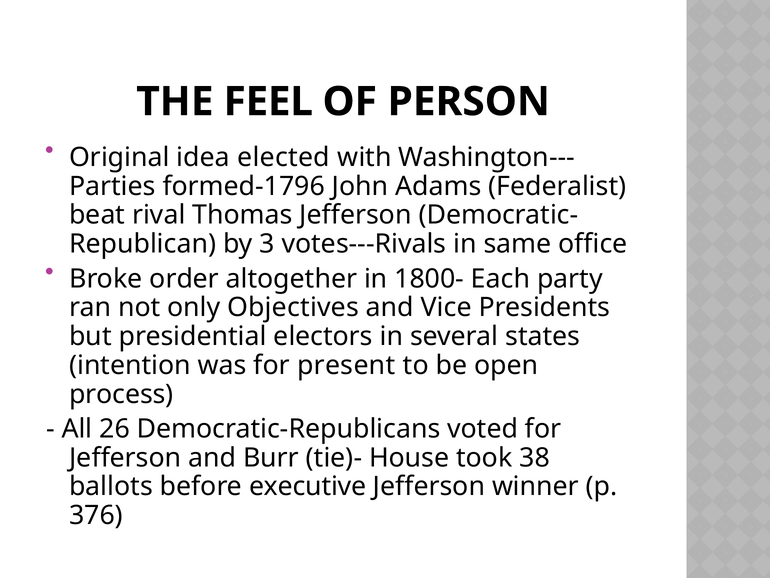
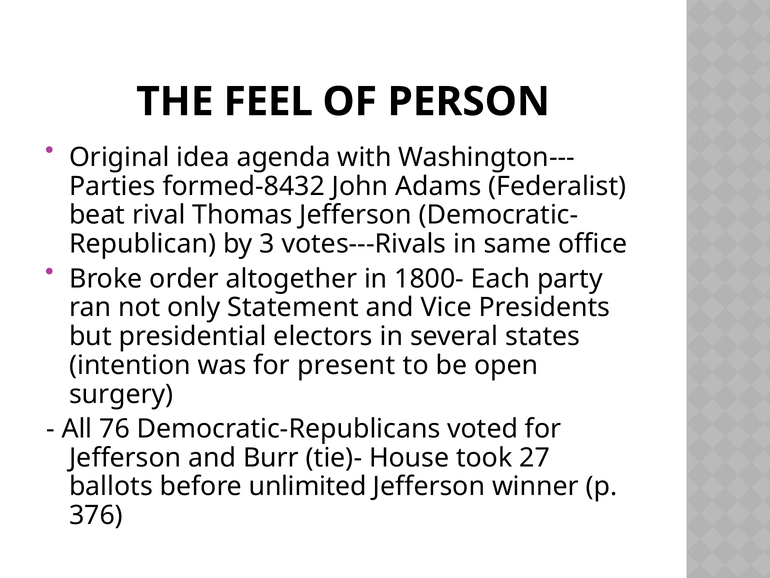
elected: elected -> agenda
formed-1796: formed-1796 -> formed-8432
Objectives: Objectives -> Statement
process: process -> surgery
26: 26 -> 76
38: 38 -> 27
executive: executive -> unlimited
